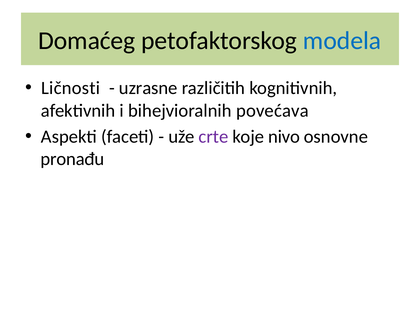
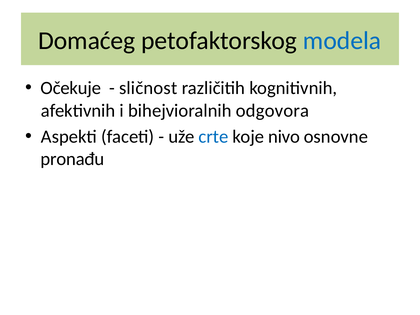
Ličnosti: Ličnosti -> Očekuje
uzrasne: uzrasne -> sličnost
povećava: povećava -> odgovora
crte colour: purple -> blue
